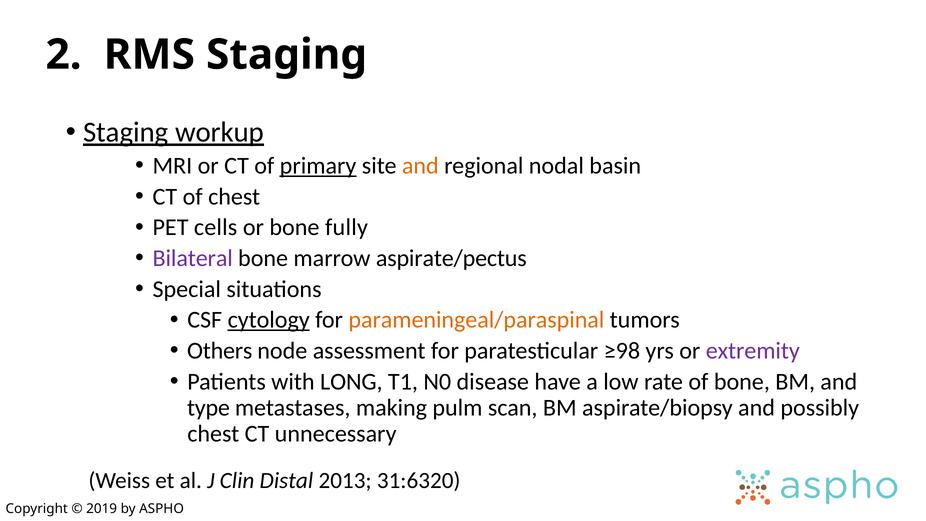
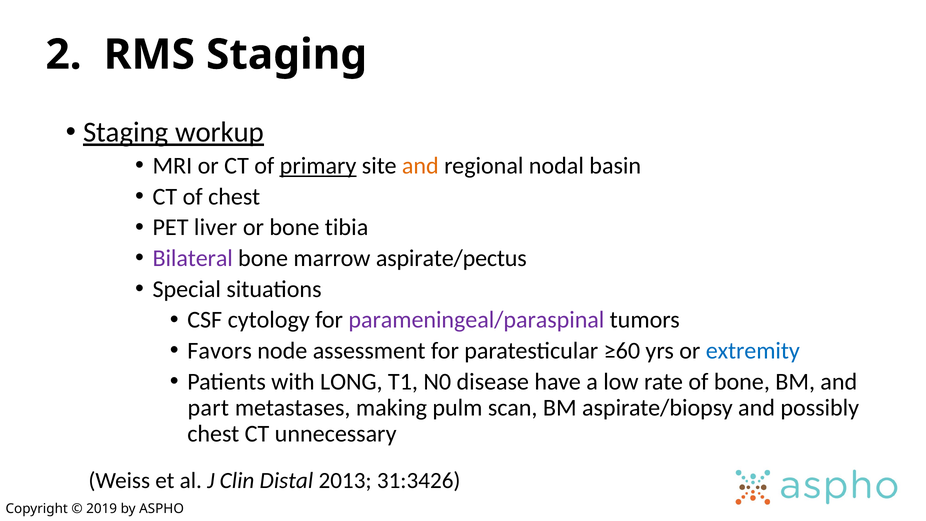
cells: cells -> liver
fully: fully -> tibia
cytology underline: present -> none
parameningeal/paraspinal colour: orange -> purple
Others: Others -> Favors
≥98: ≥98 -> ≥60
extremity colour: purple -> blue
type: type -> part
31:6320: 31:6320 -> 31:3426
